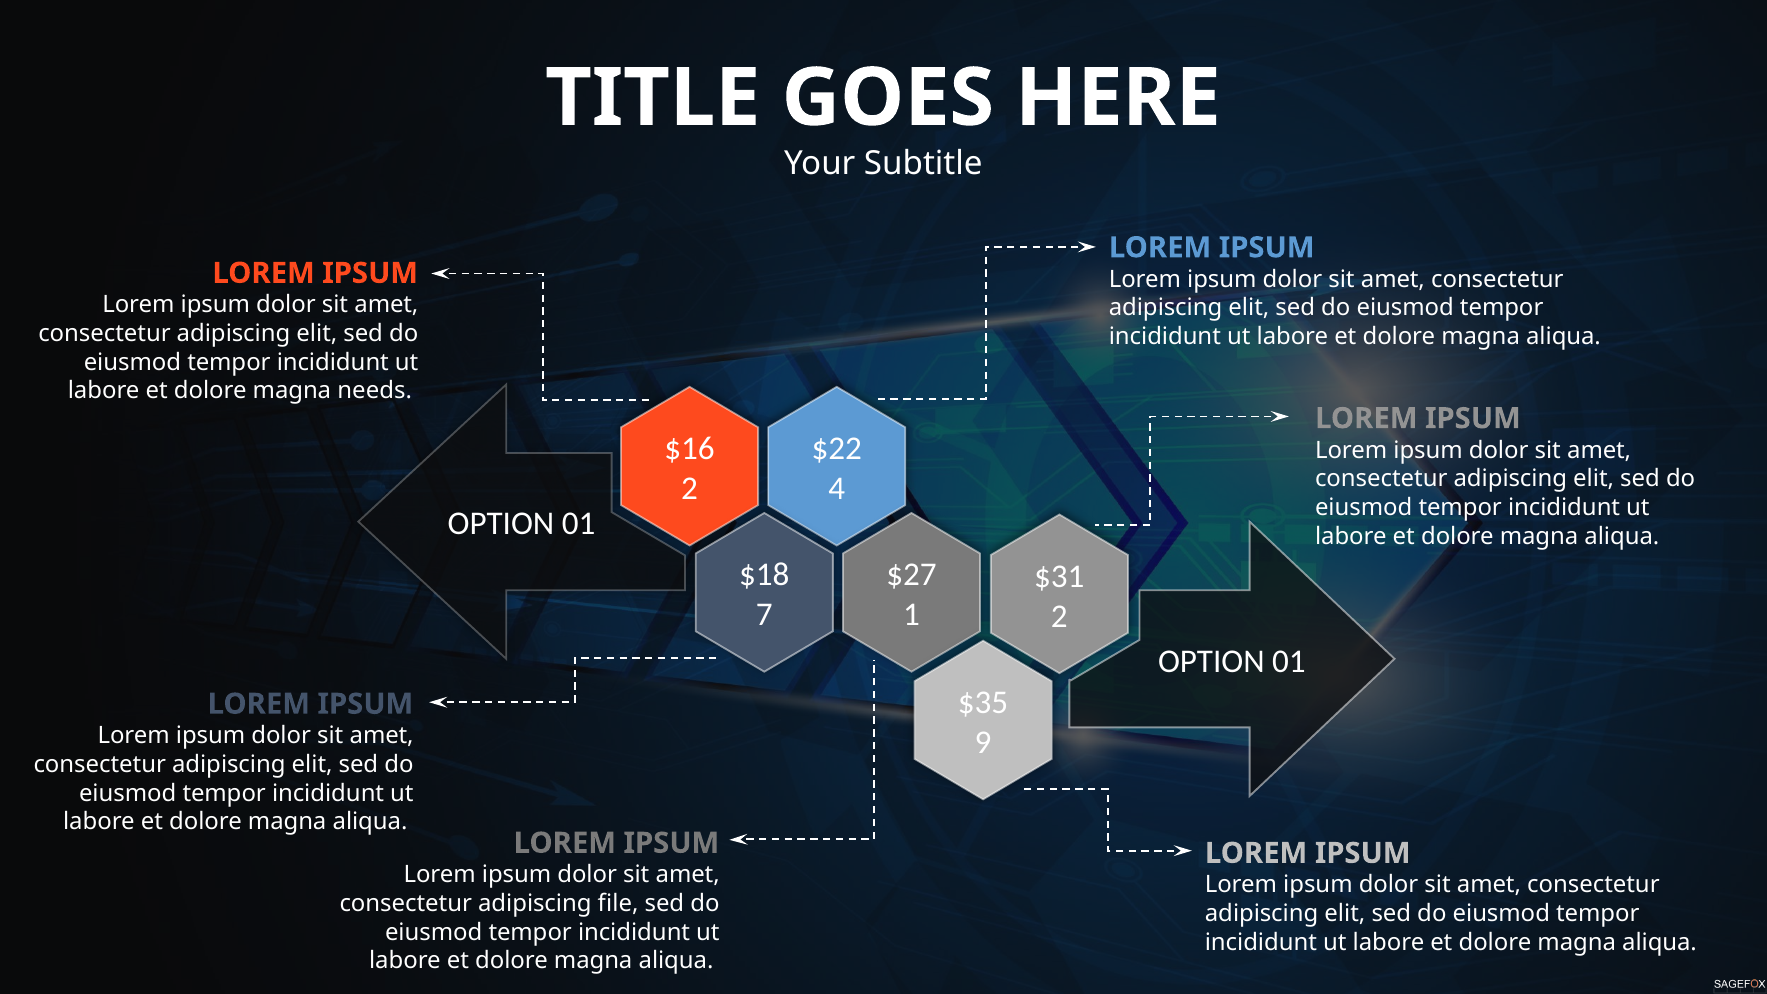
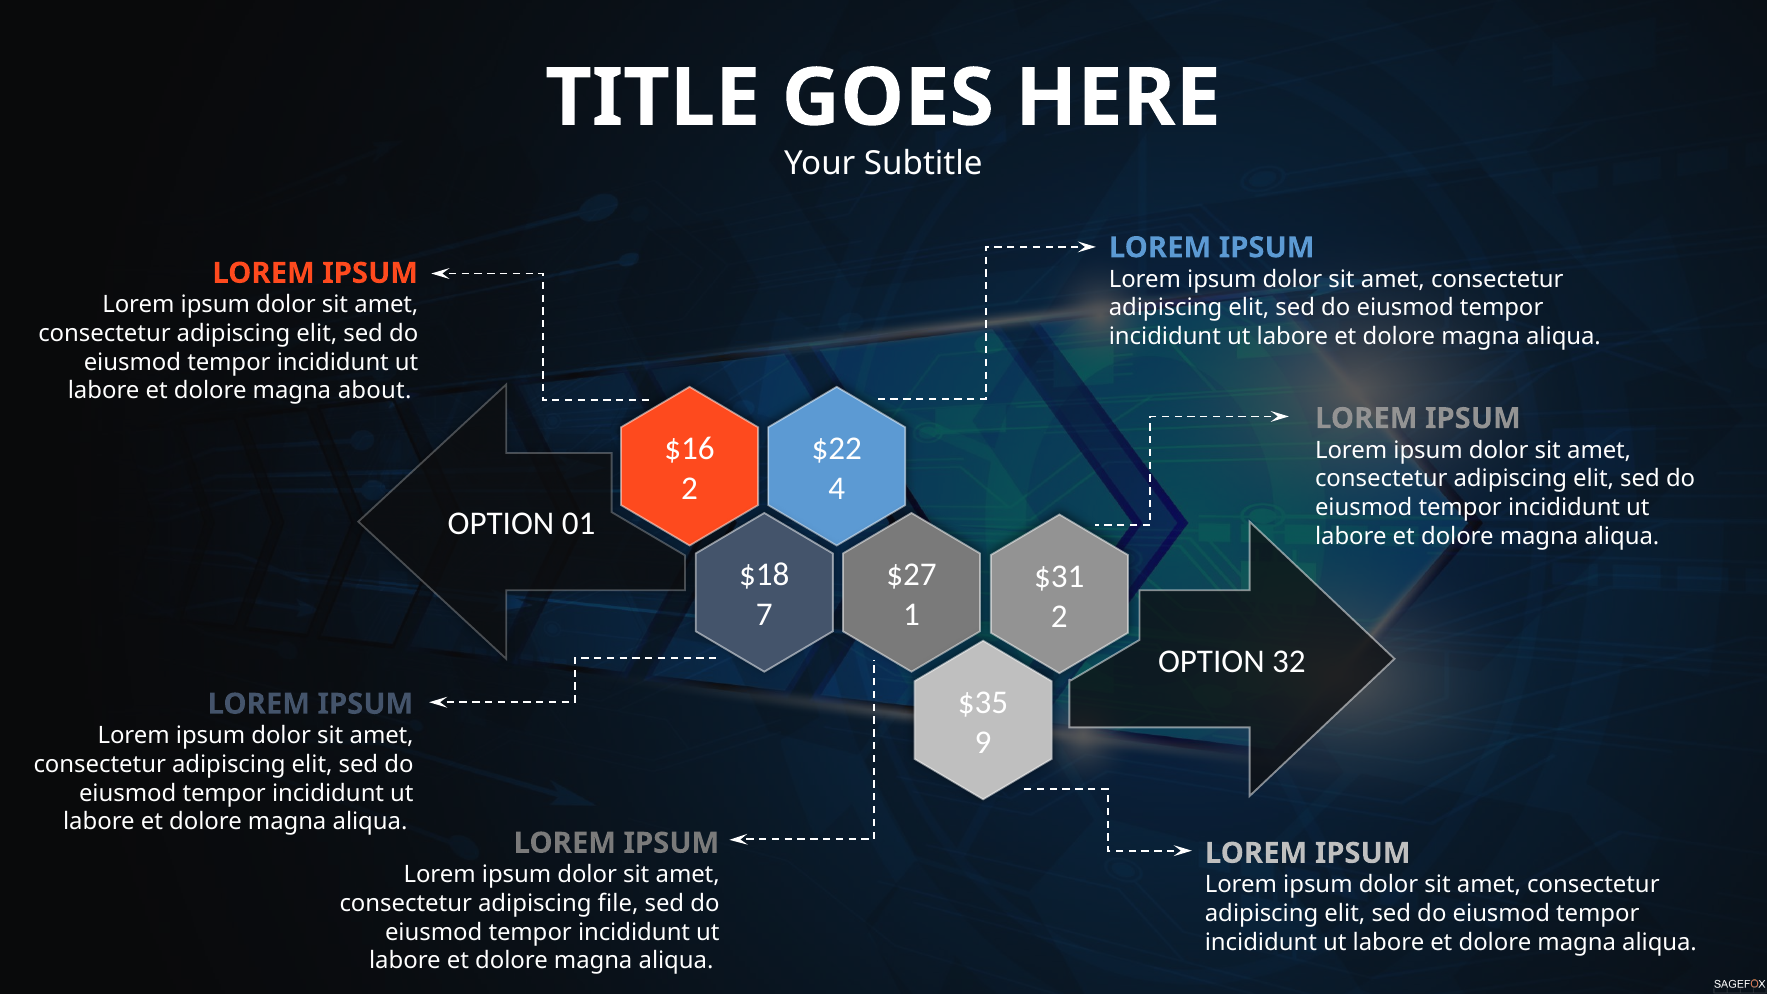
needs: needs -> about
01 at (1289, 661): 01 -> 32
